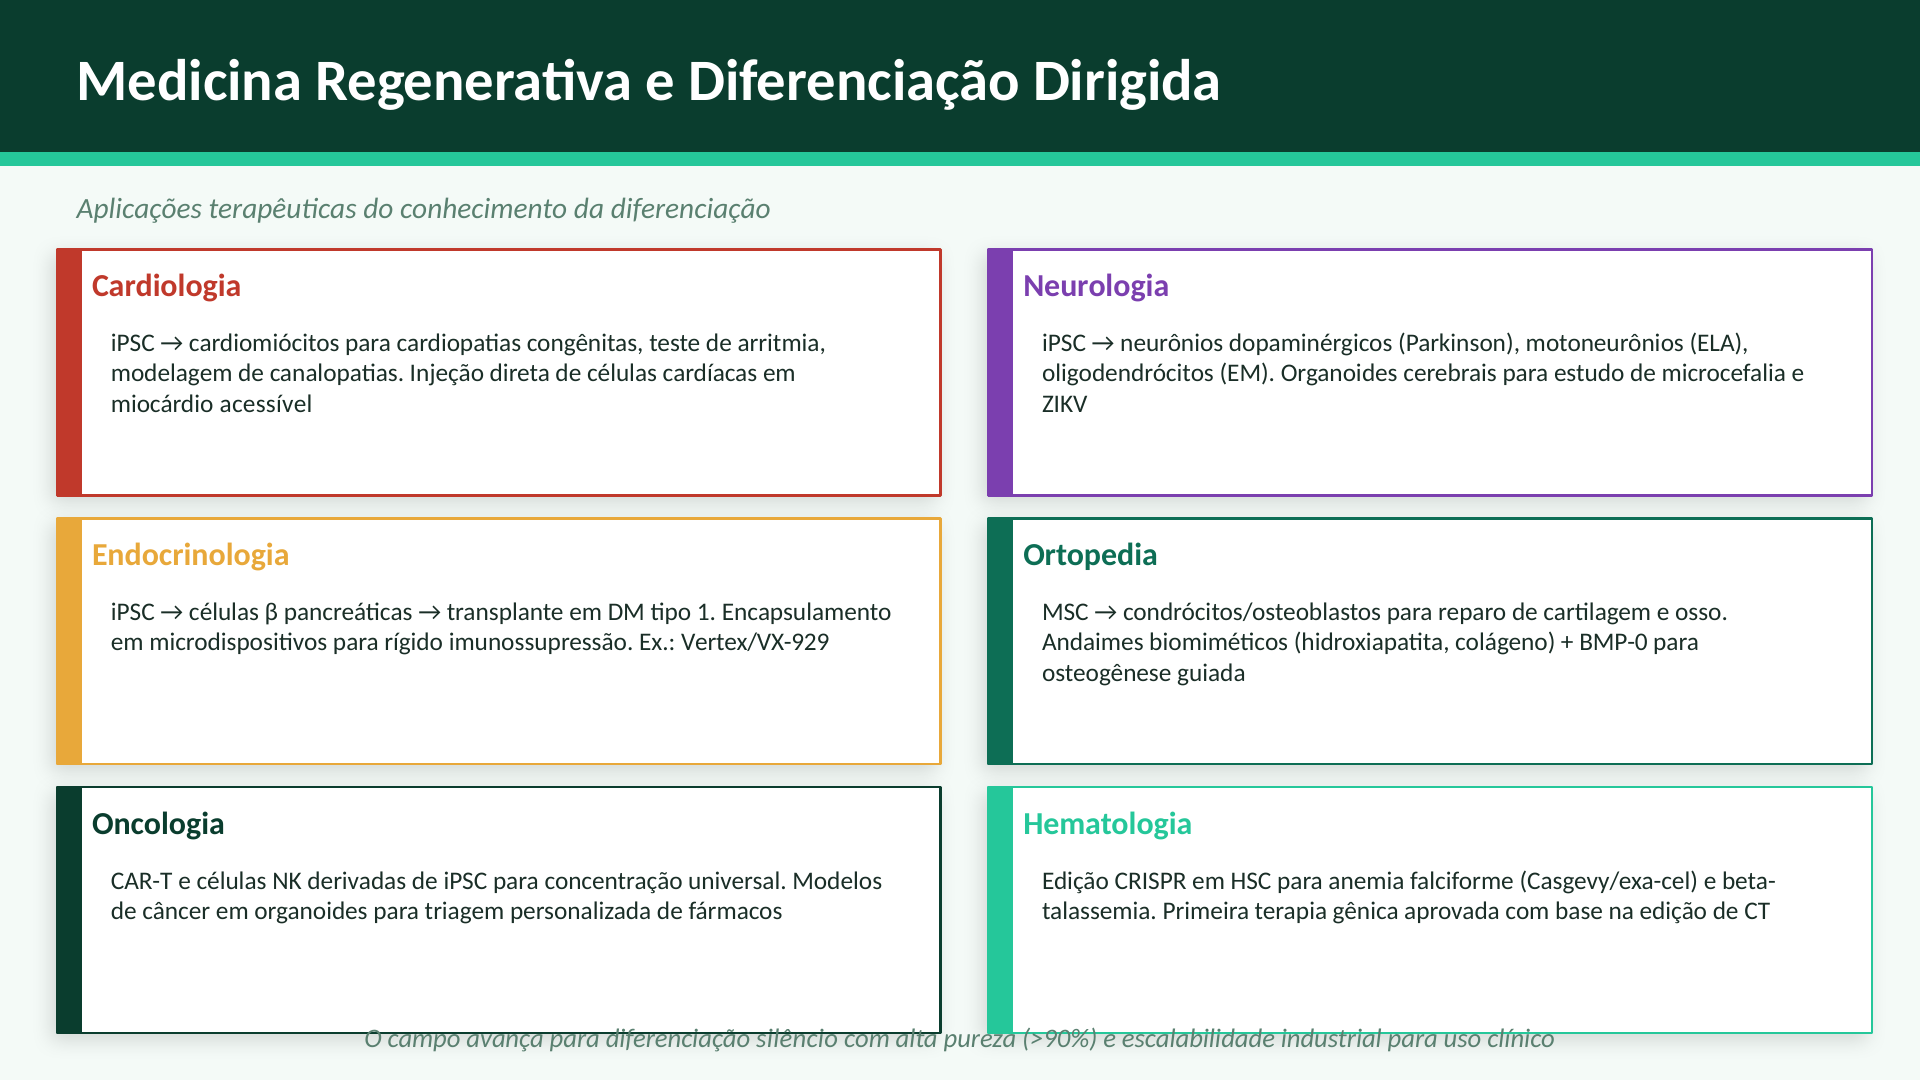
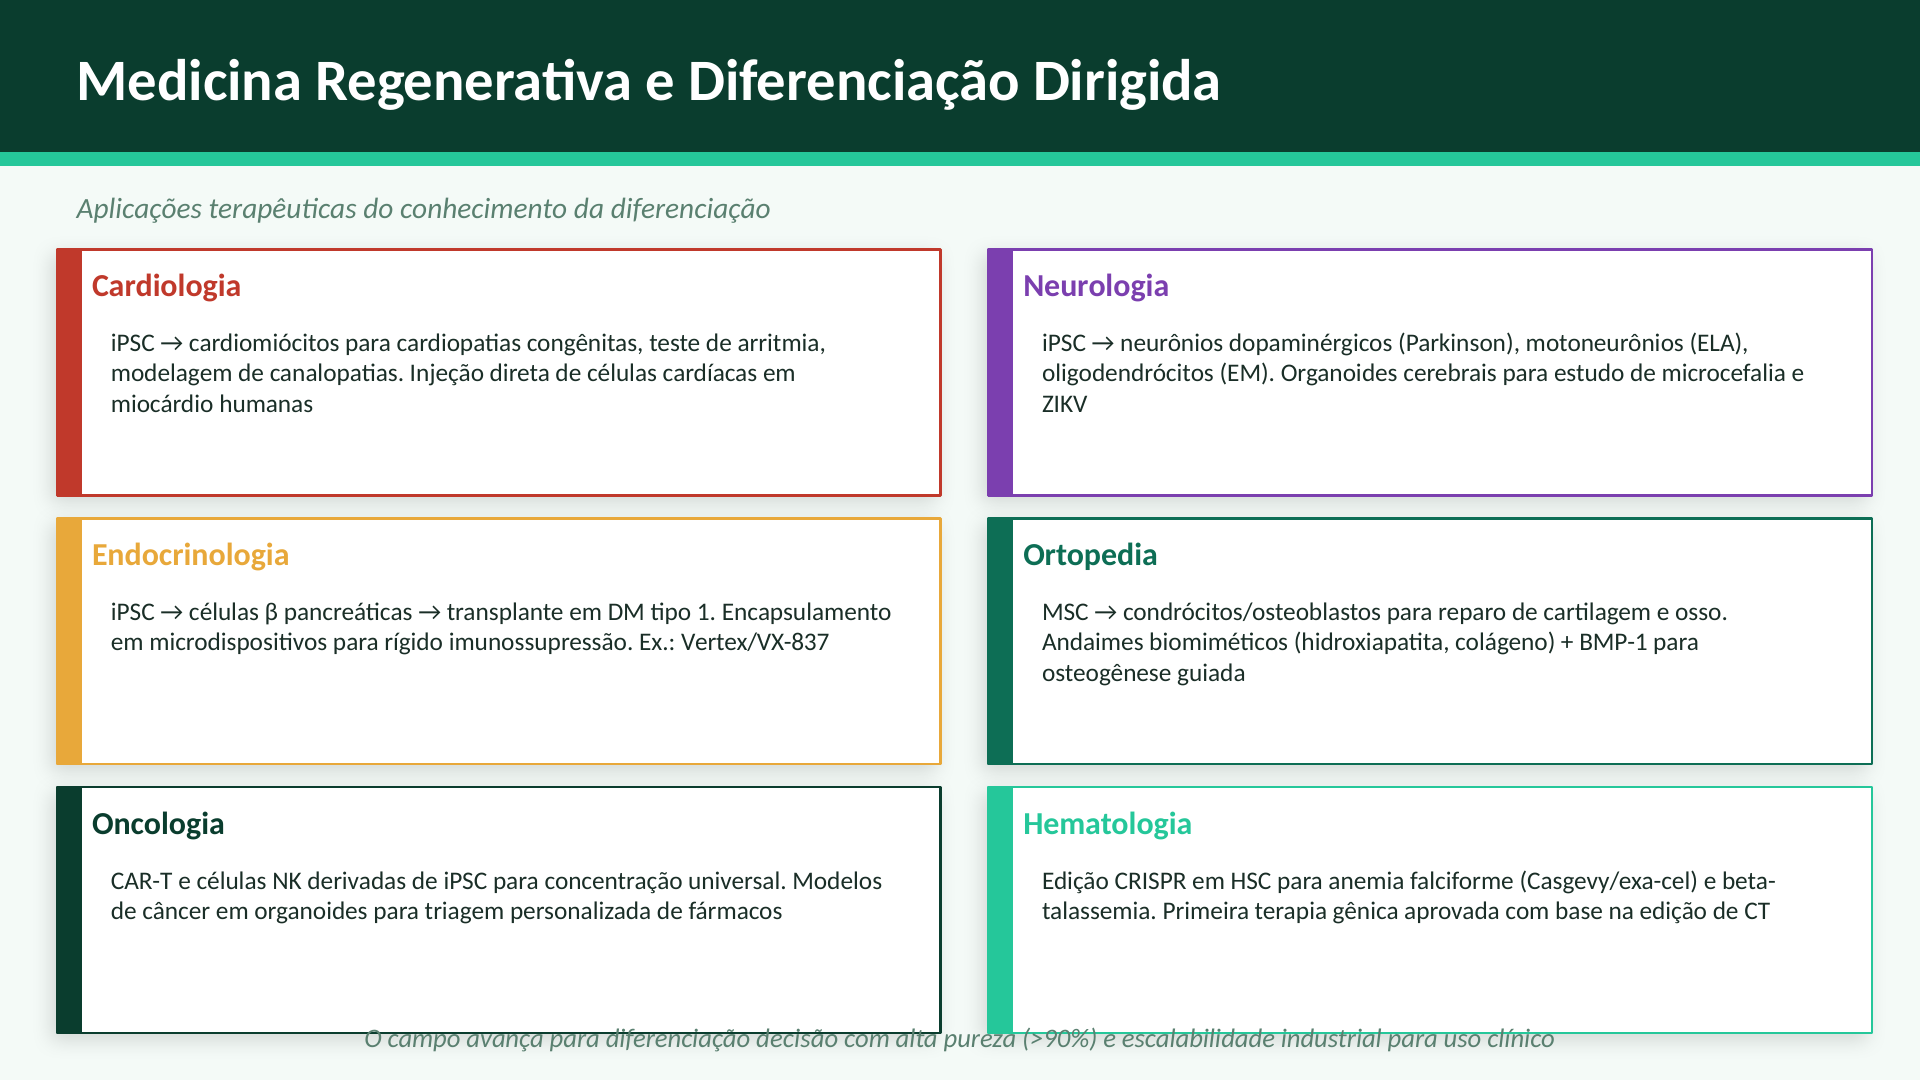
acessível: acessível -> humanas
Vertex/VX-929: Vertex/VX-929 -> Vertex/VX-837
BMP-0: BMP-0 -> BMP-1
silêncio: silêncio -> decisão
